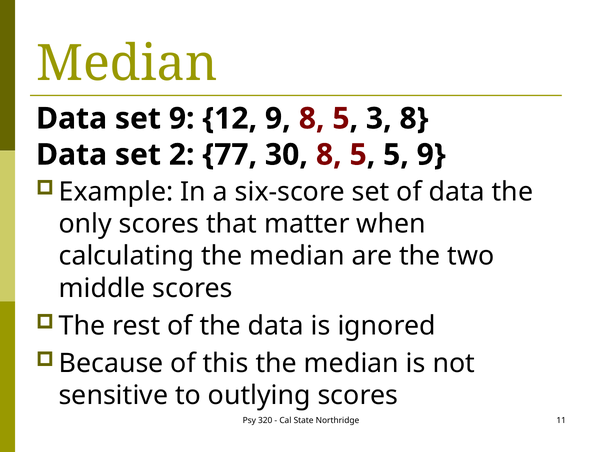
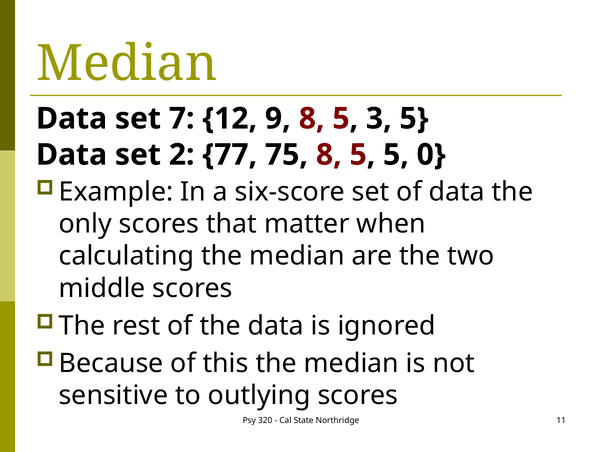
set 9: 9 -> 7
3 8: 8 -> 5
30: 30 -> 75
5 9: 9 -> 0
